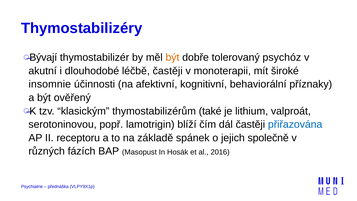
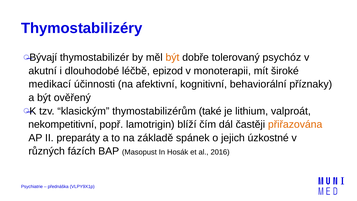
léčbě častěji: častěji -> epizod
insomnie: insomnie -> medikací
serotoninovou: serotoninovou -> nekompetitivní
přiřazována colour: blue -> orange
receptoru: receptoru -> preparáty
společně: společně -> úzkostné
